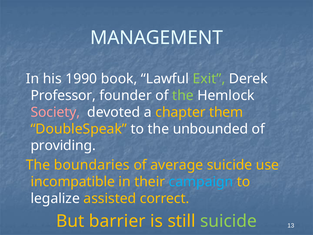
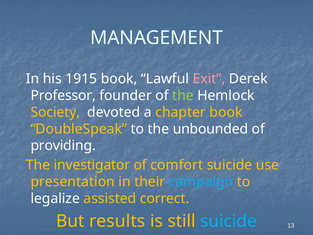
1990: 1990 -> 1915
Exit colour: light green -> pink
Society colour: pink -> yellow
chapter them: them -> book
boundaries: boundaries -> investigator
average: average -> comfort
incompatible: incompatible -> presentation
barrier: barrier -> results
suicide at (228, 221) colour: light green -> light blue
